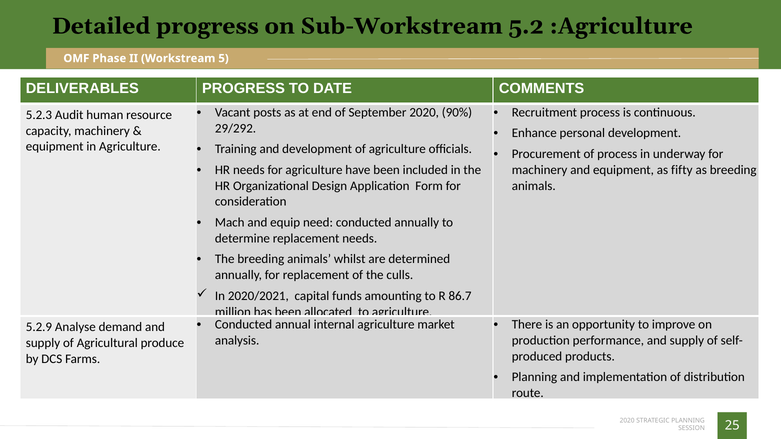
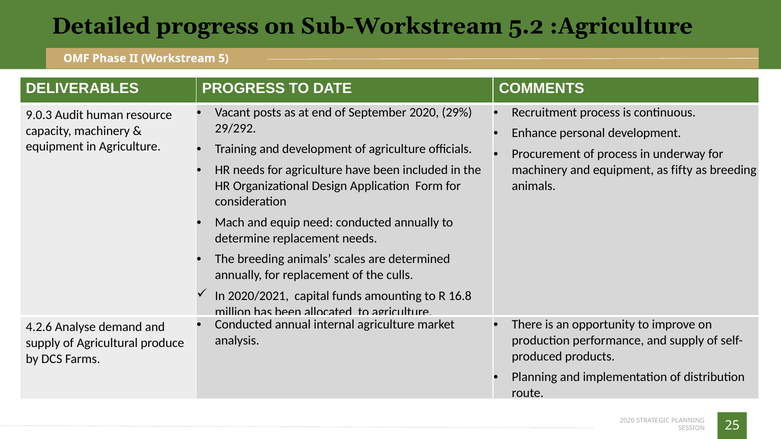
90%: 90% -> 29%
5.2.3: 5.2.3 -> 9.0.3
whilst: whilst -> scales
86.7: 86.7 -> 16.8
5.2.9: 5.2.9 -> 4.2.6
